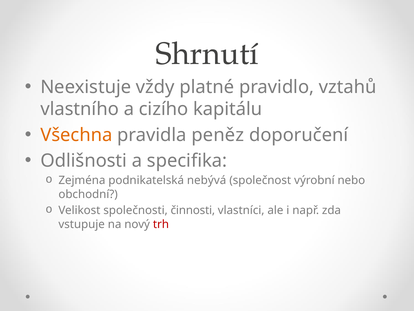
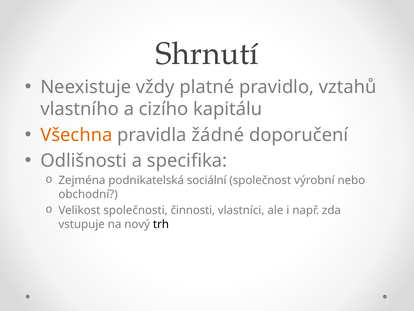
peněz: peněz -> žádné
nebývá: nebývá -> sociální
trh colour: red -> black
